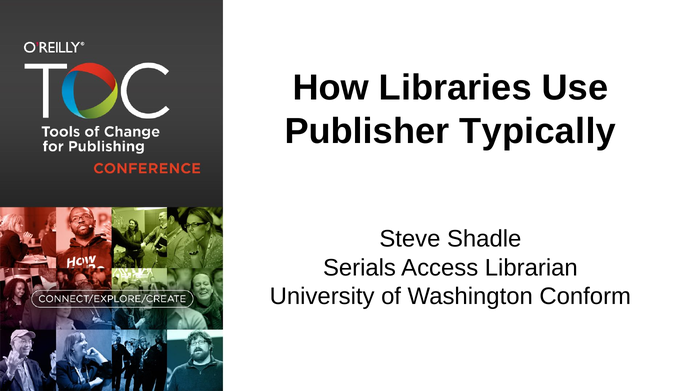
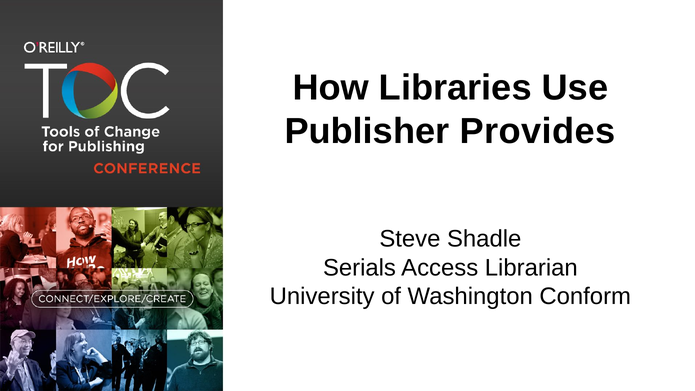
Typically: Typically -> Provides
